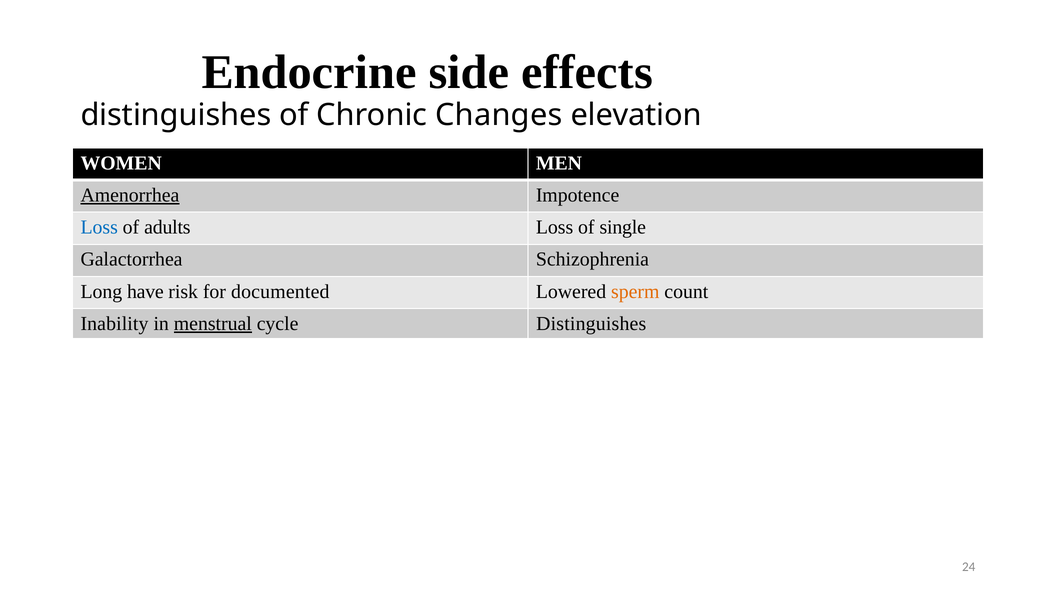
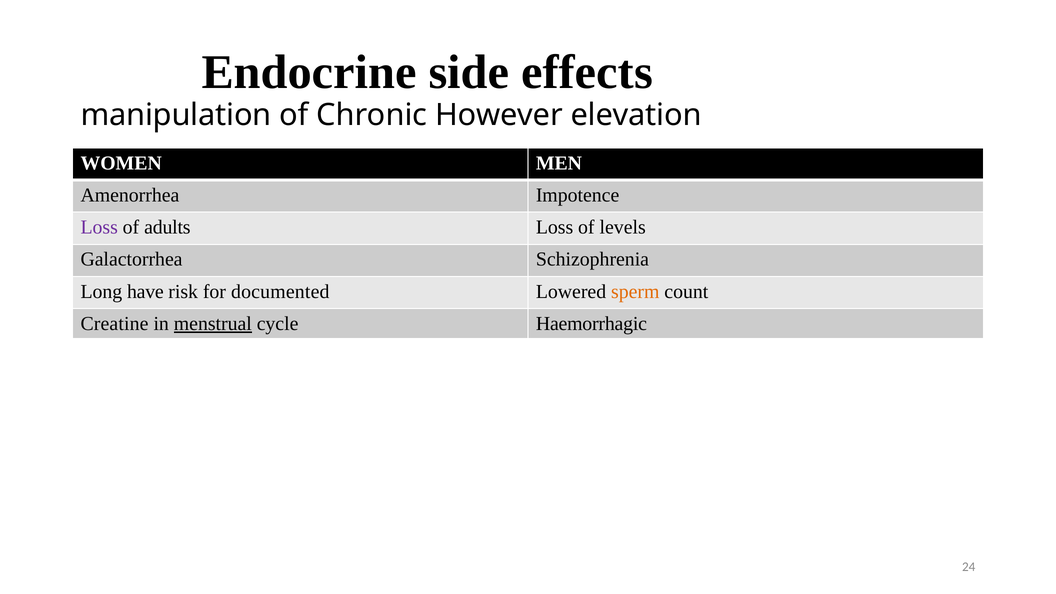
distinguishes at (176, 115): distinguishes -> manipulation
Changes: Changes -> However
Amenorrhea underline: present -> none
Loss at (99, 227) colour: blue -> purple
single: single -> levels
Inability: Inability -> Creatine
cycle Distinguishes: Distinguishes -> Haemorrhagic
